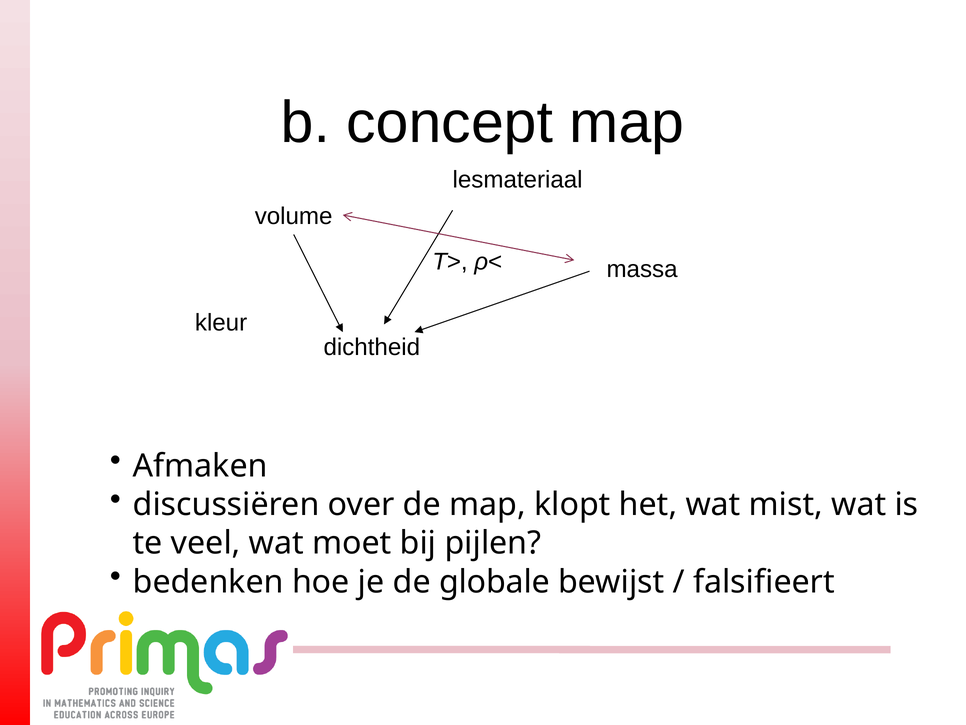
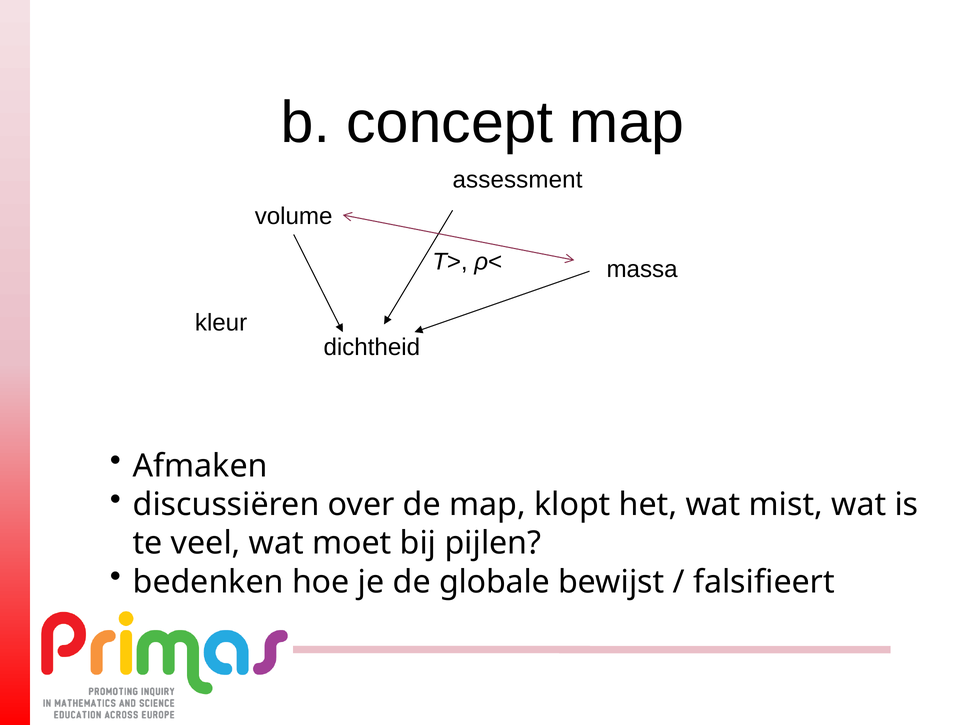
lesmateriaal: lesmateriaal -> assessment
